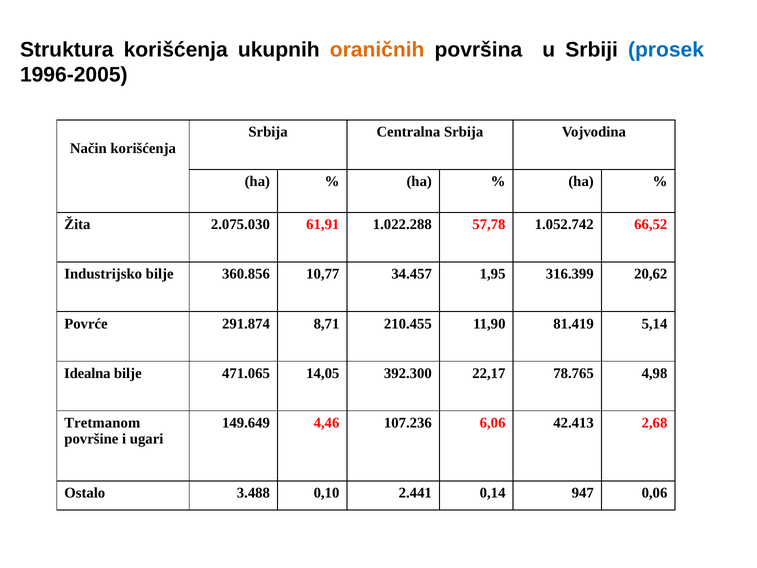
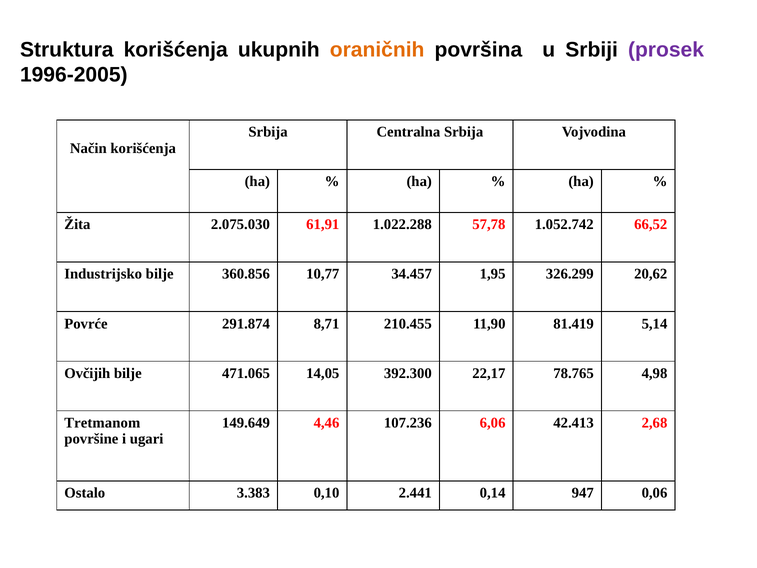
prosek colour: blue -> purple
316.399: 316.399 -> 326.299
Idealna: Idealna -> Ovčijih
3.488: 3.488 -> 3.383
